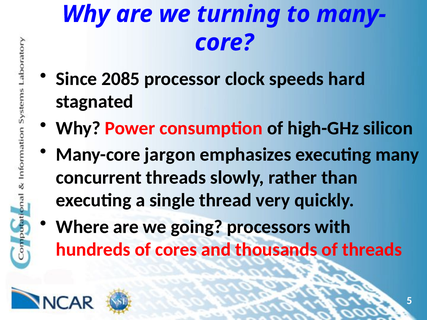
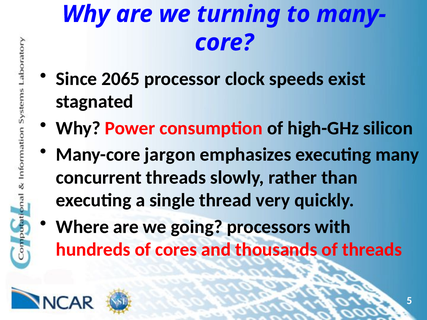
2085: 2085 -> 2065
hard: hard -> exist
